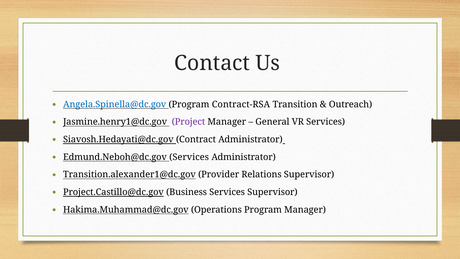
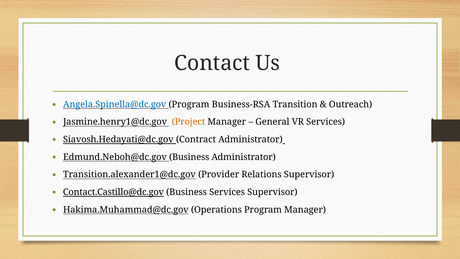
Contract-RSA: Contract-RSA -> Business-RSA
Project colour: purple -> orange
Edmund.Neboh@dc.gov Services: Services -> Business
Project.Castillo@dc.gov: Project.Castillo@dc.gov -> Contact.Castillo@dc.gov
